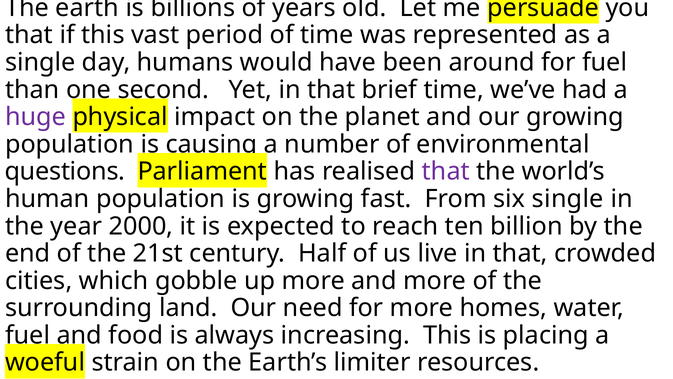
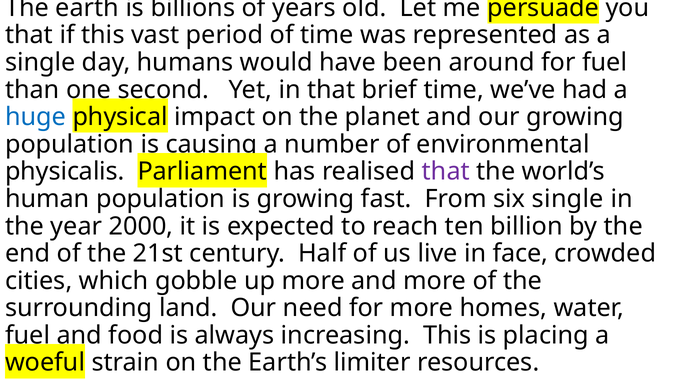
huge colour: purple -> blue
questions: questions -> physicalis
live in that: that -> face
